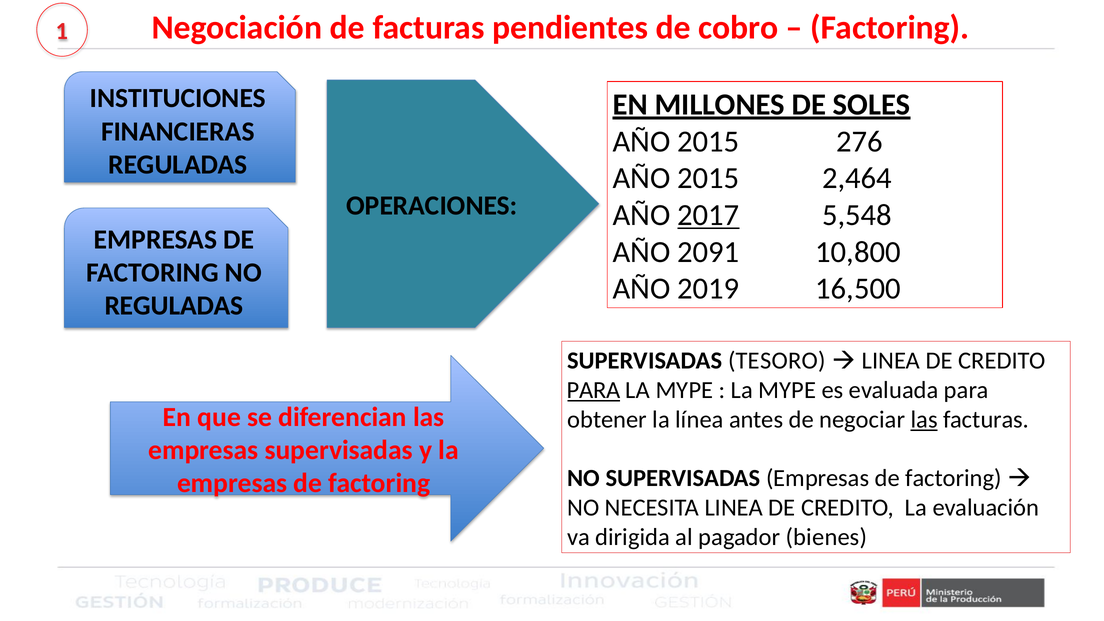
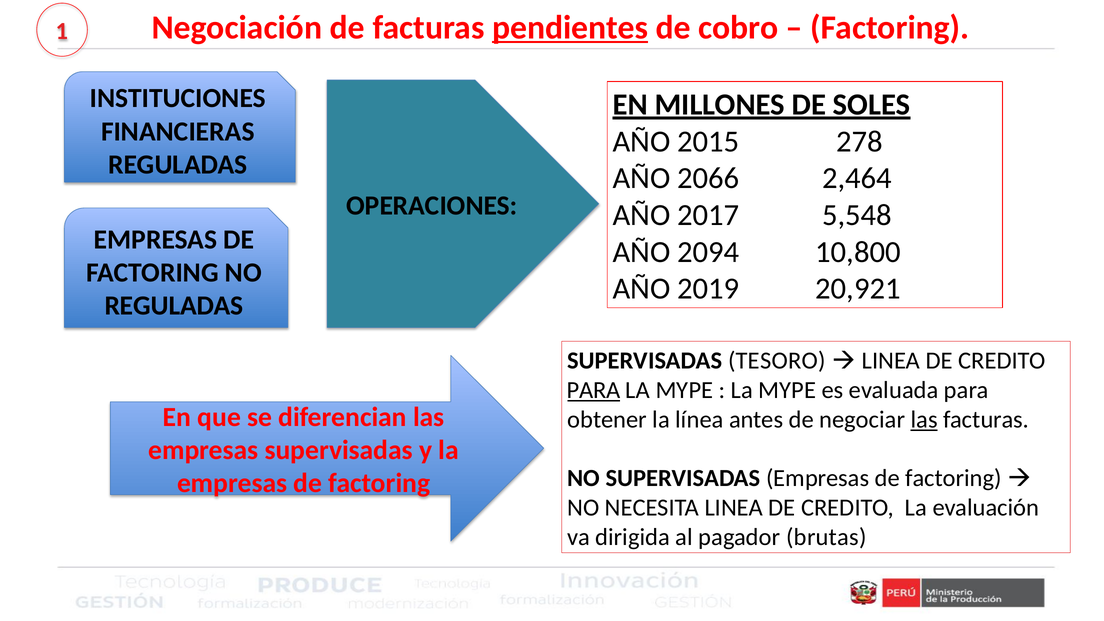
pendientes underline: none -> present
276: 276 -> 278
2015 at (708, 178): 2015 -> 2066
2017 underline: present -> none
2091: 2091 -> 2094
16,500: 16,500 -> 20,921
bienes: bienes -> brutas
